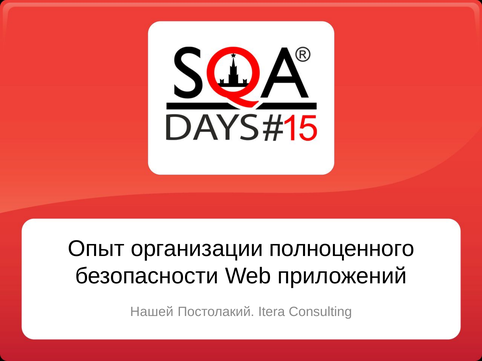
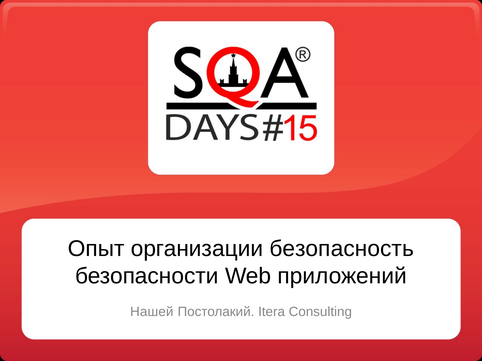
полноценного: полноценного -> безопасность
